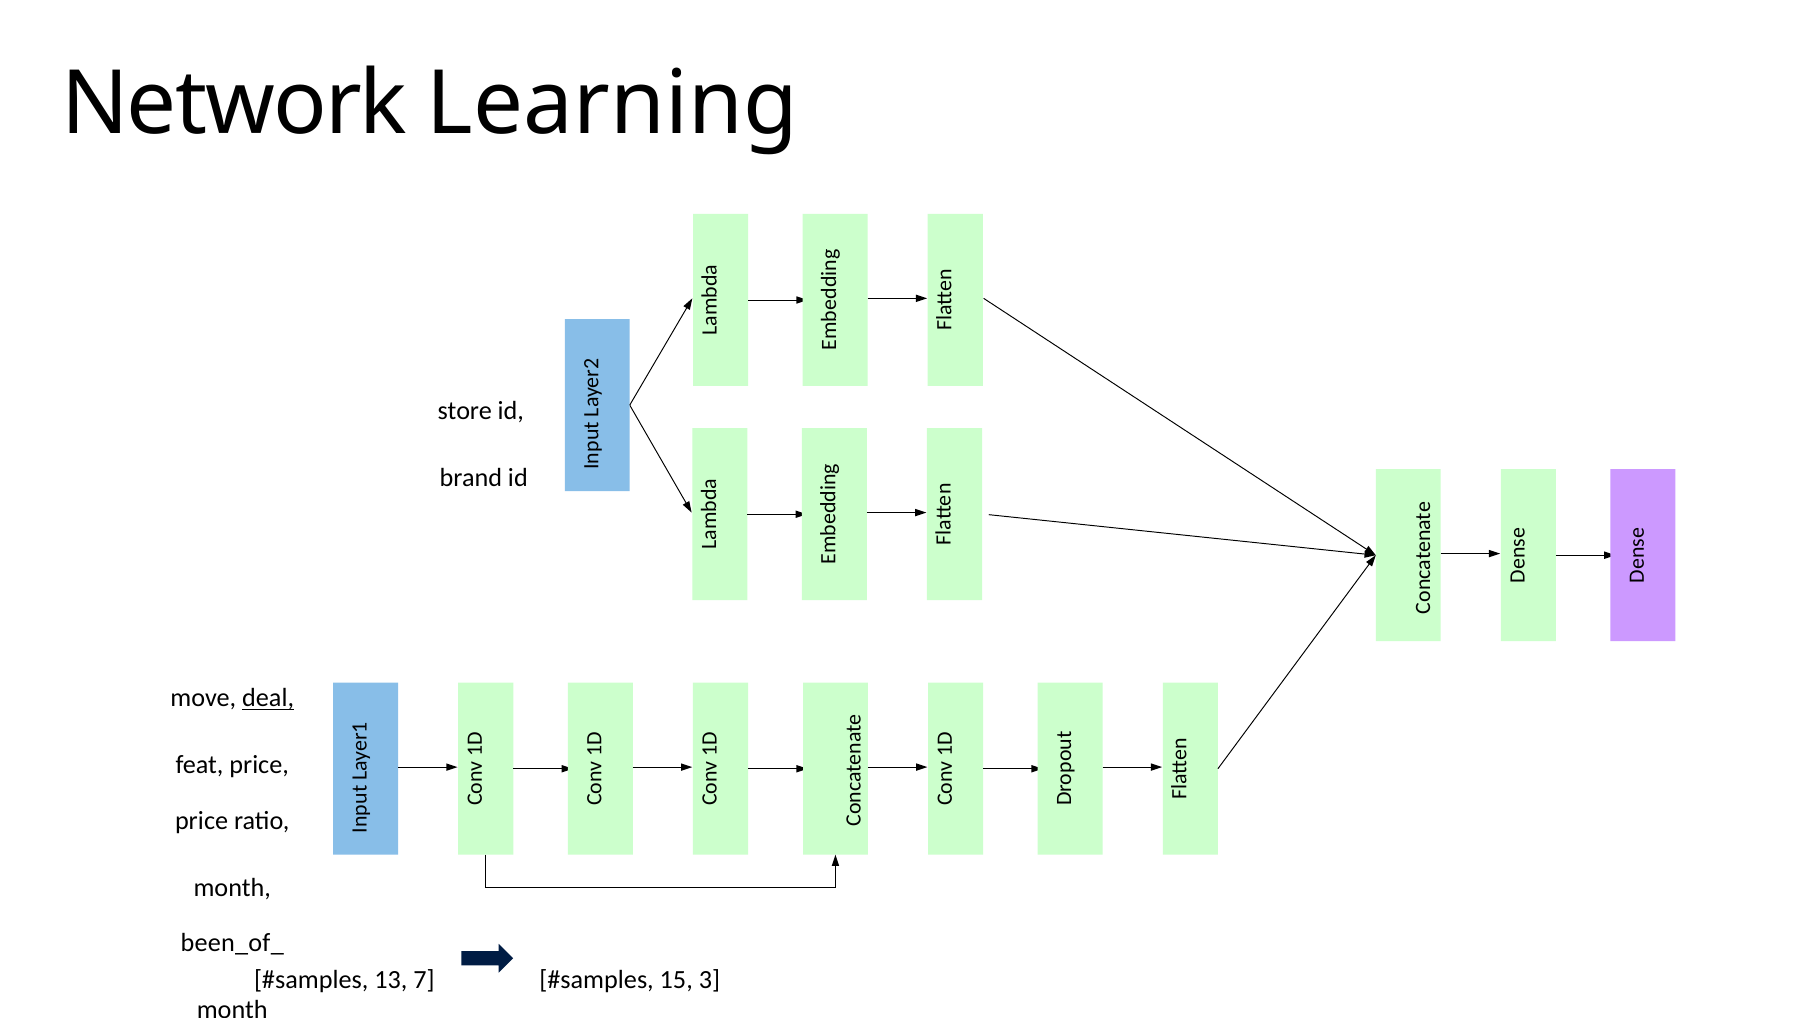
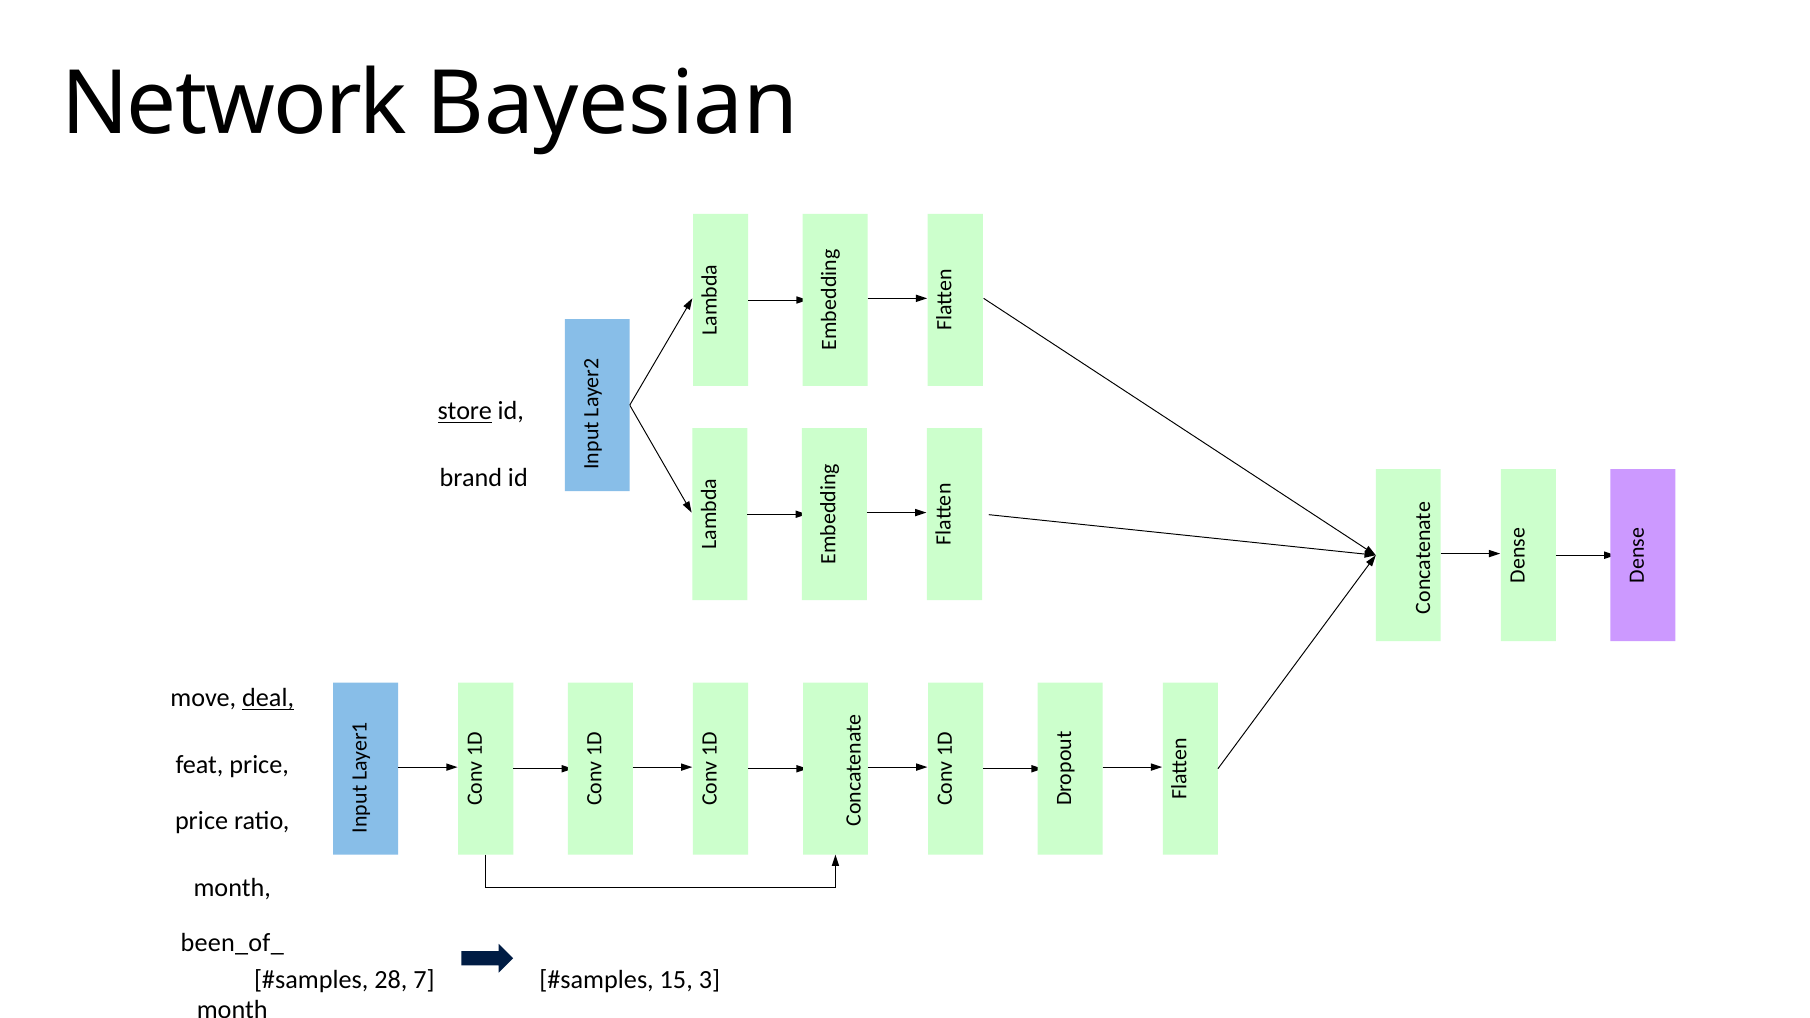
Learning: Learning -> Bayesian
store underline: none -> present
13: 13 -> 28
